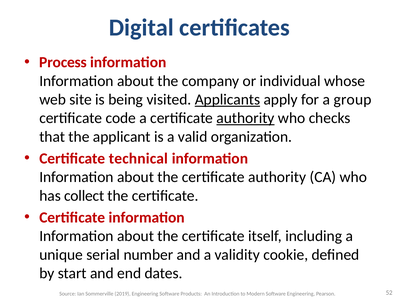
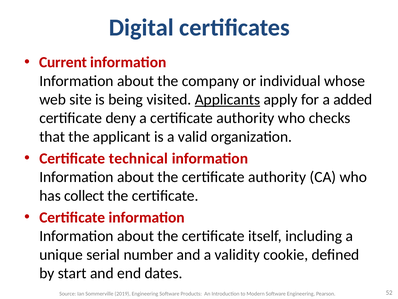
Process: Process -> Current
group: group -> added
code: code -> deny
authority at (245, 118) underline: present -> none
